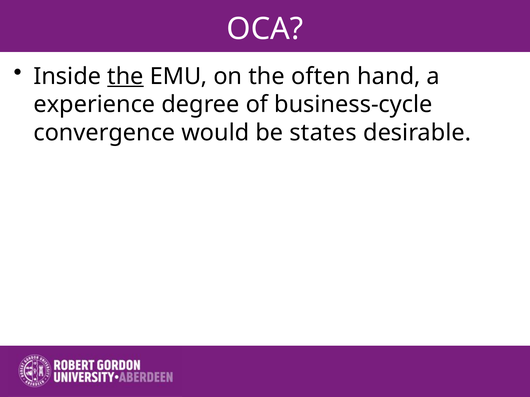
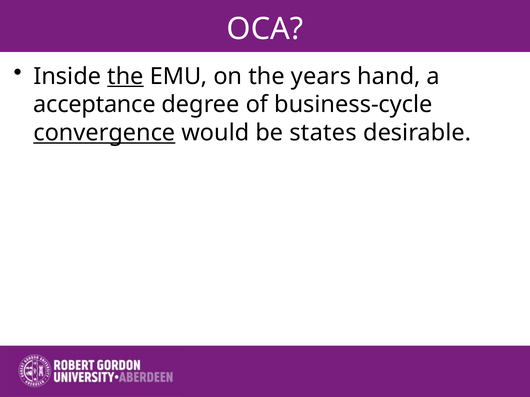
often: often -> years
experience: experience -> acceptance
convergence underline: none -> present
